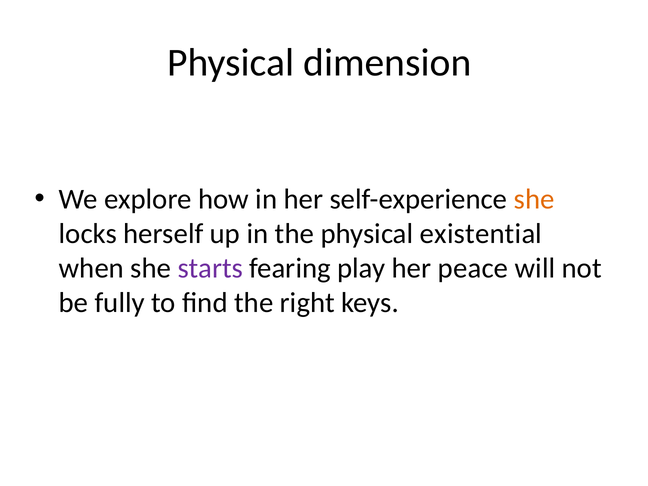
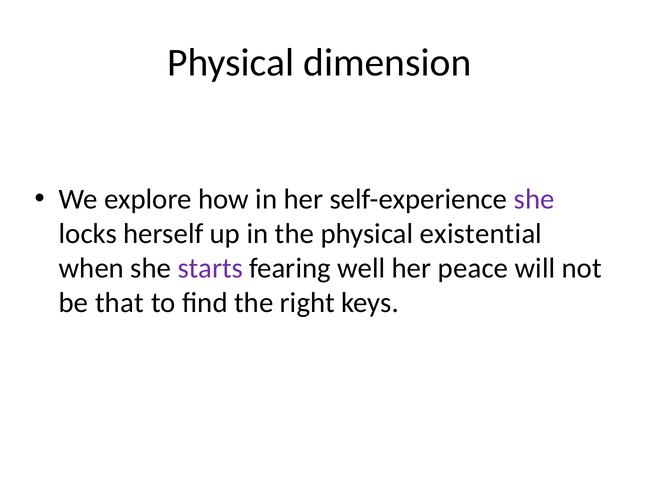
she at (534, 199) colour: orange -> purple
play: play -> well
fully: fully -> that
